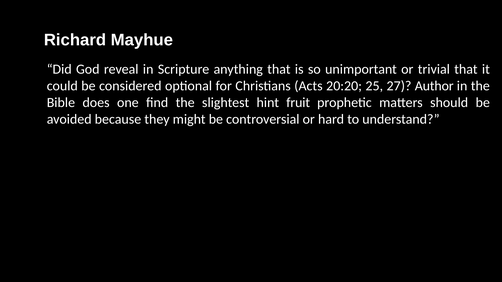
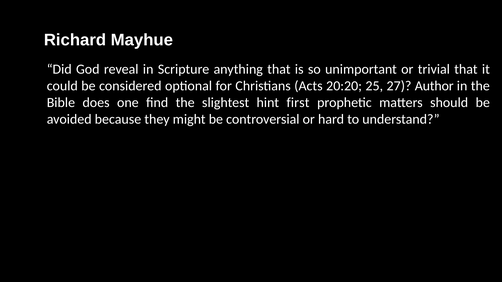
fruit: fruit -> first
